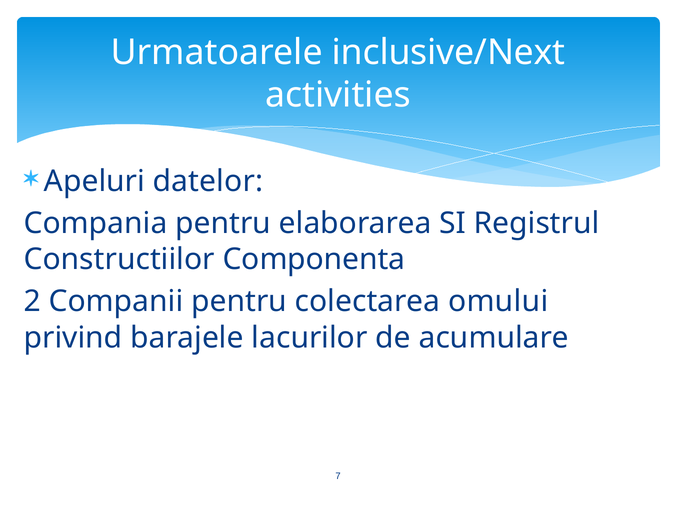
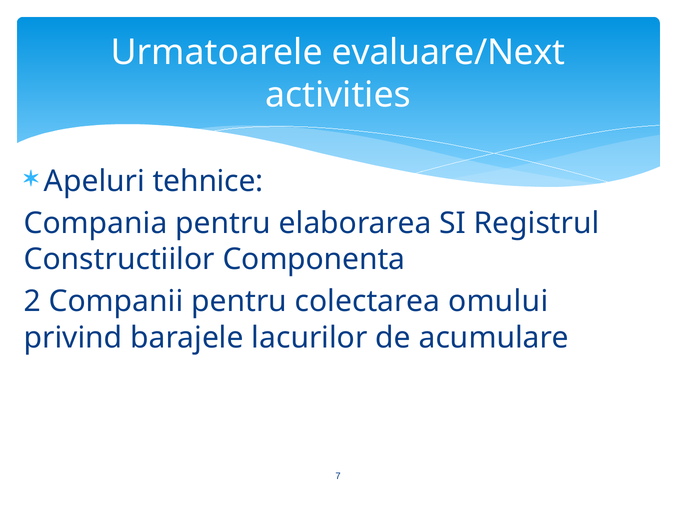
inclusive/Next: inclusive/Next -> evaluare/Next
datelor: datelor -> tehnice
